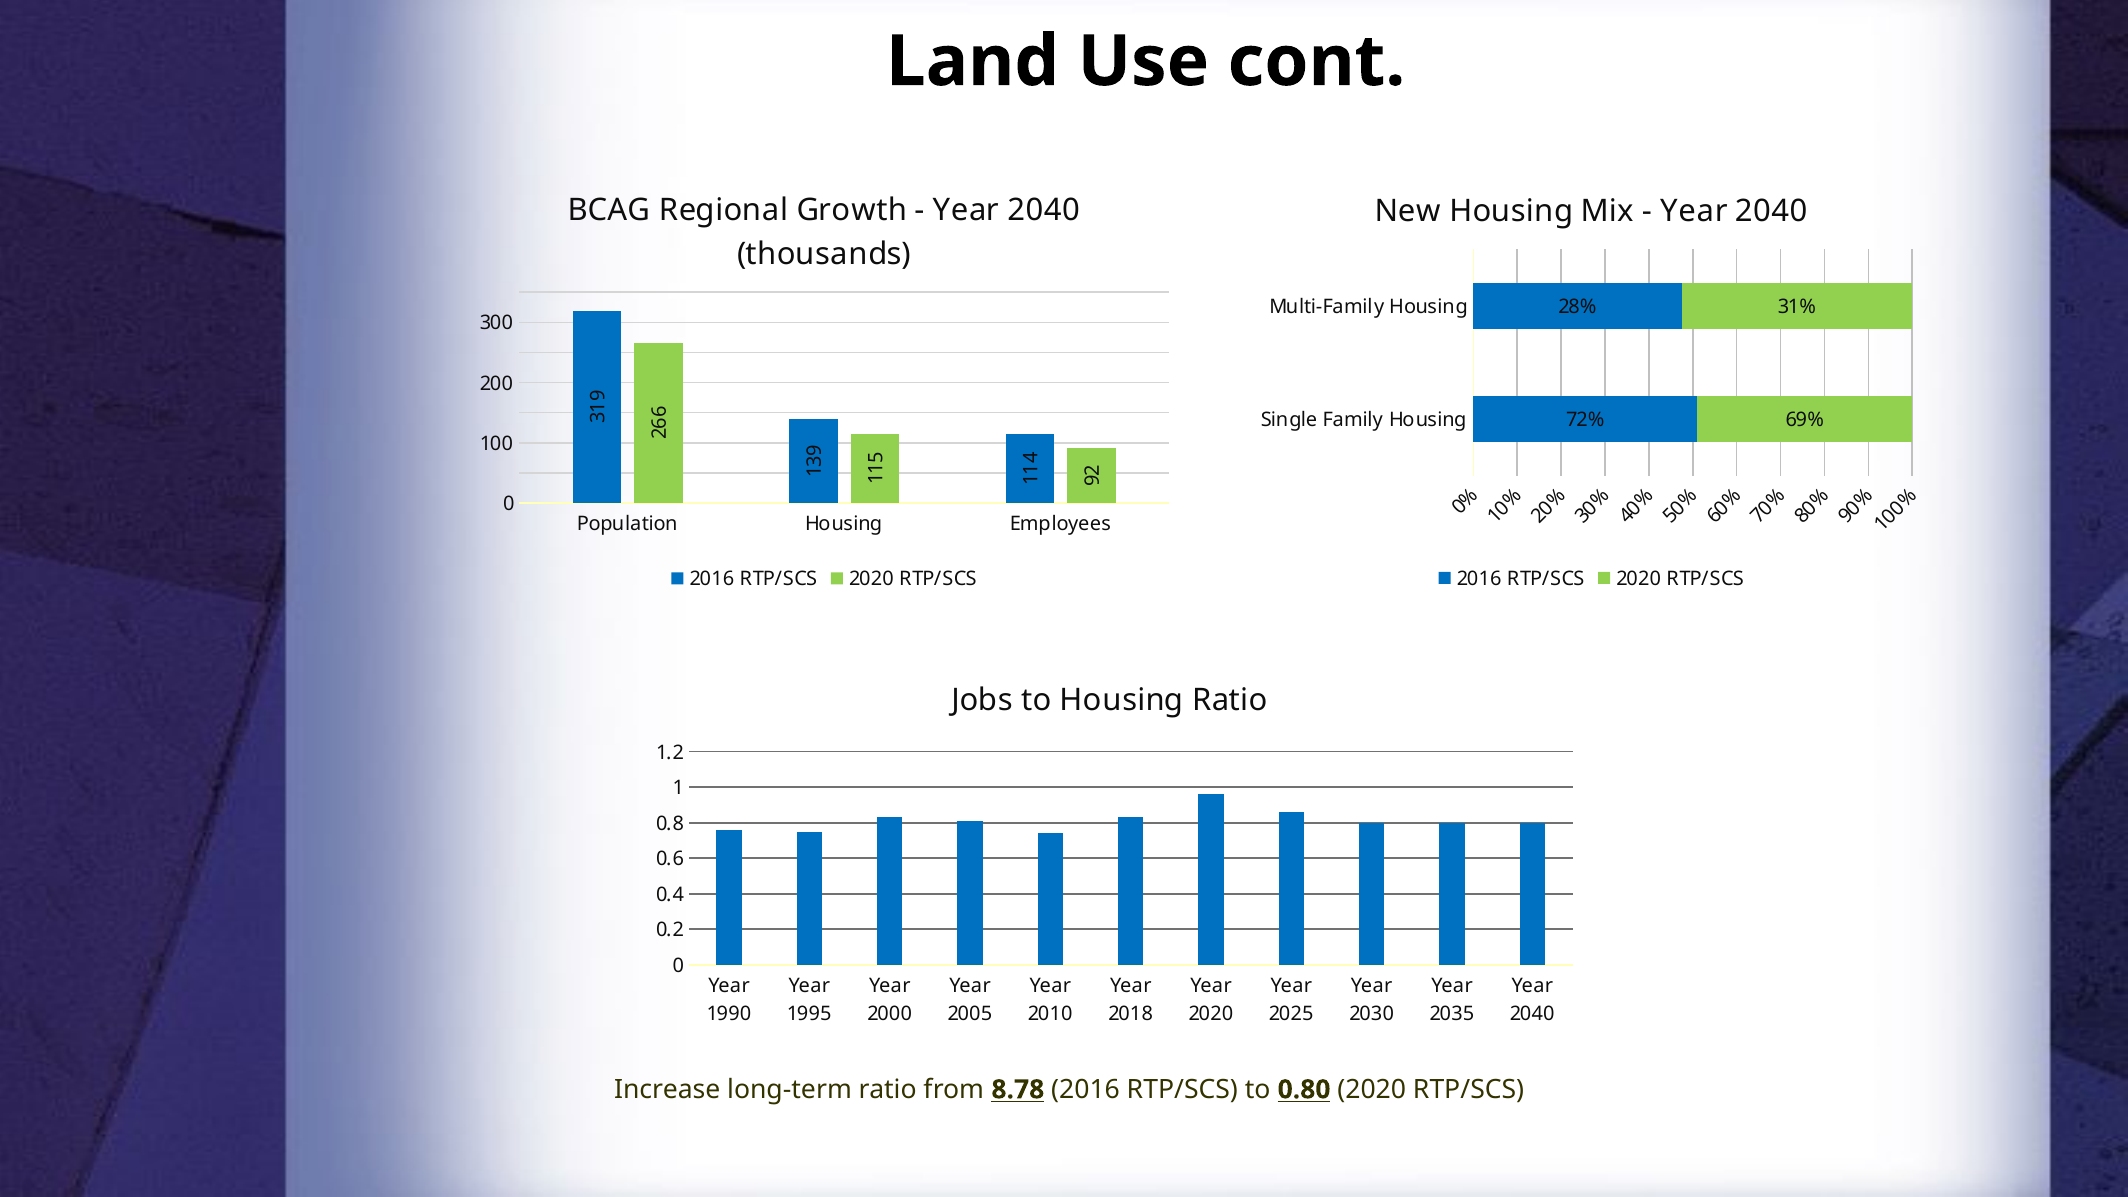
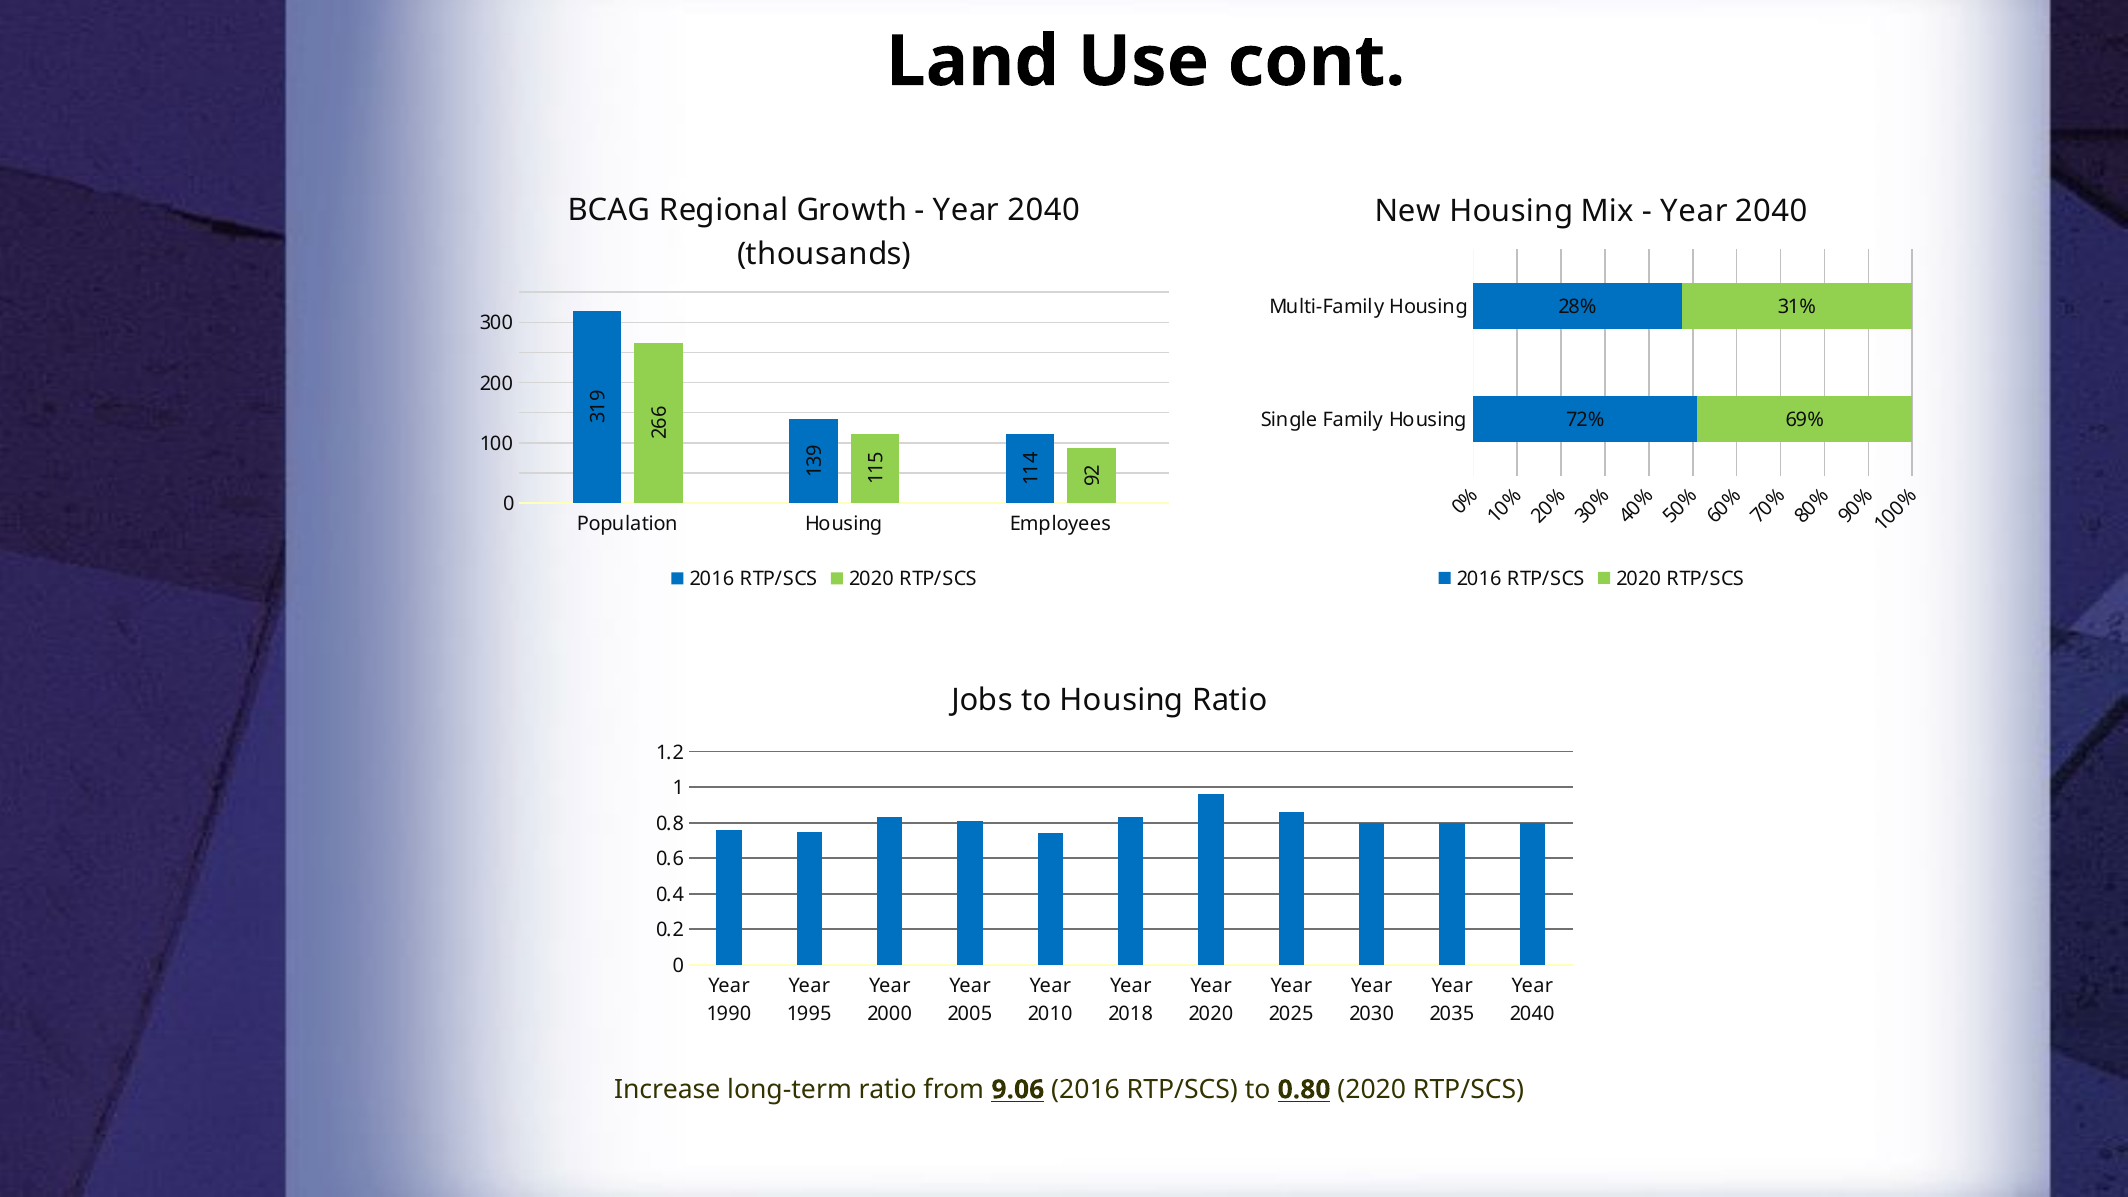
8.78: 8.78 -> 9.06
